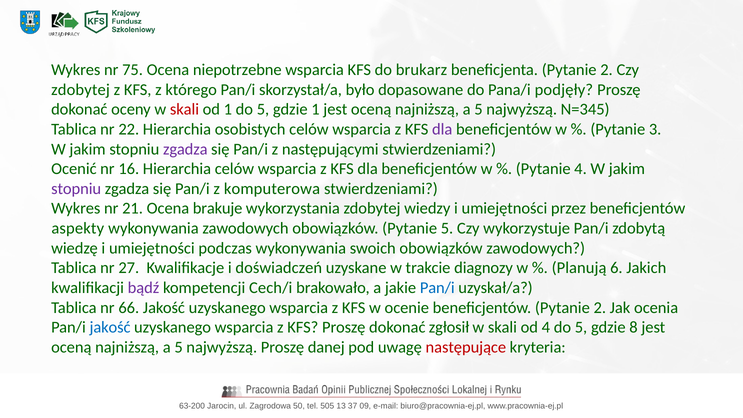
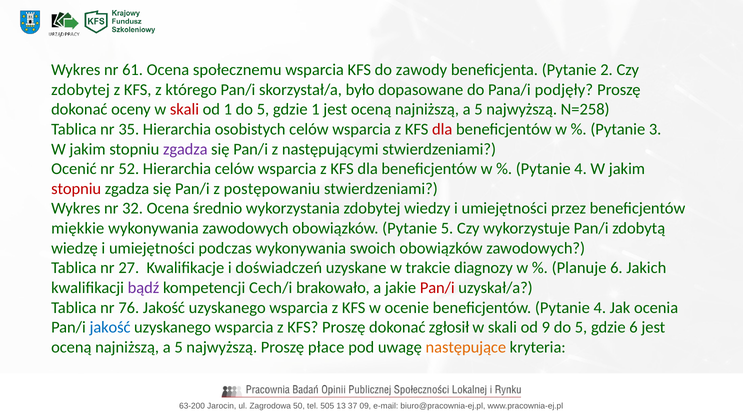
75: 75 -> 61
niepotrzebne: niepotrzebne -> społecznemu
brukarz: brukarz -> zawody
N=345: N=345 -> N=258
22: 22 -> 35
dla at (442, 129) colour: purple -> red
16: 16 -> 52
stopniu at (76, 189) colour: purple -> red
komputerowa: komputerowa -> postępowaniu
21: 21 -> 32
brakuje: brakuje -> średnio
aspekty: aspekty -> miękkie
Planują: Planują -> Planuje
Pan/i at (437, 288) colour: blue -> red
66: 66 -> 76
beneficjentów Pytanie 2: 2 -> 4
od 4: 4 -> 9
gdzie 8: 8 -> 6
danej: danej -> płace
następujące colour: red -> orange
